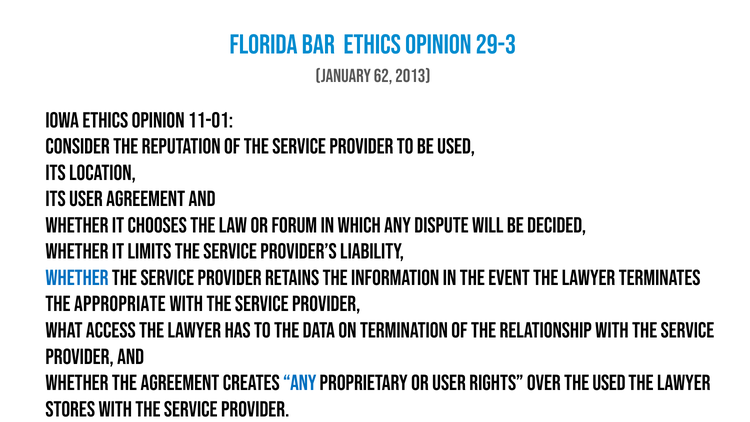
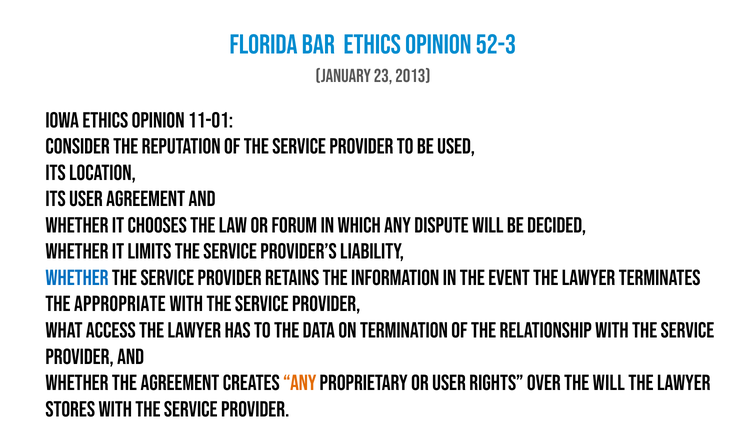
29-3: 29-3 -> 52-3
62: 62 -> 23
any at (300, 383) colour: blue -> orange
the used: used -> will
